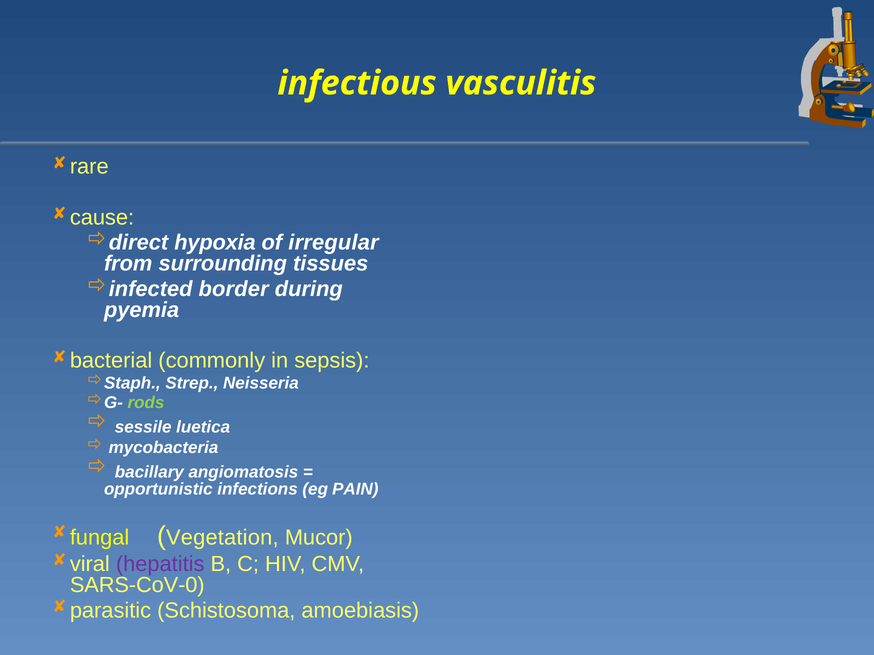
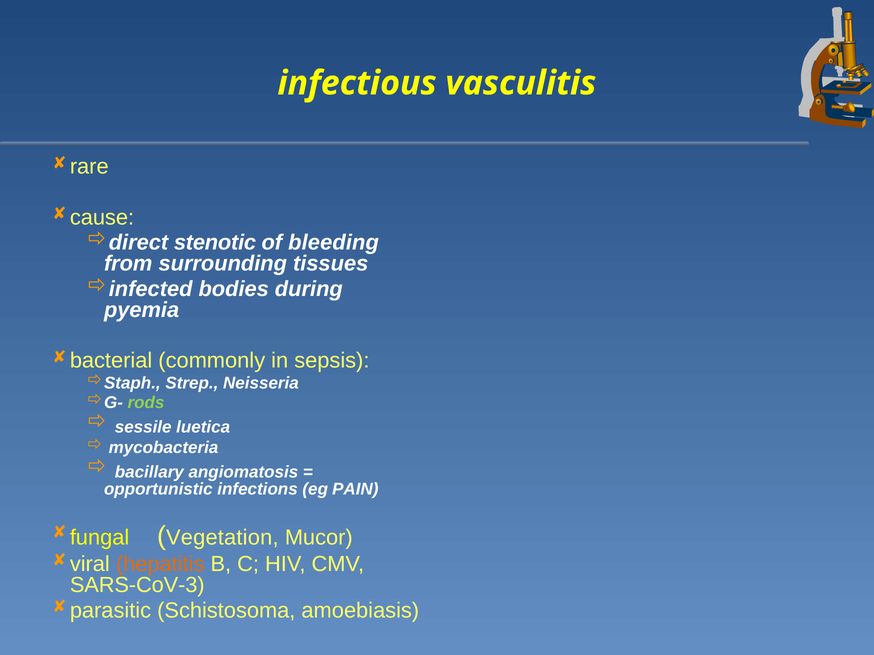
hypoxia: hypoxia -> stenotic
irregular: irregular -> bleeding
border: border -> bodies
hepatitis colour: purple -> orange
SARS-CoV-0: SARS-CoV-0 -> SARS-CoV-3
